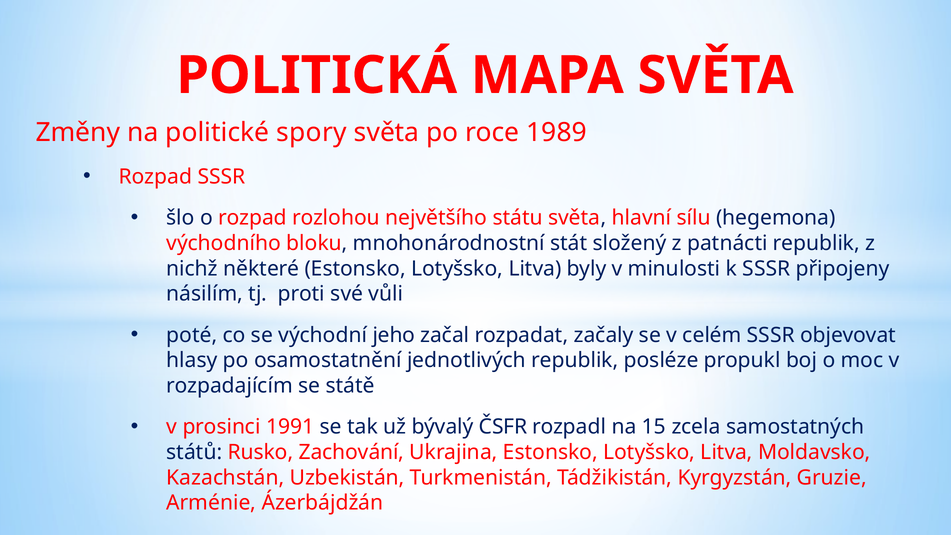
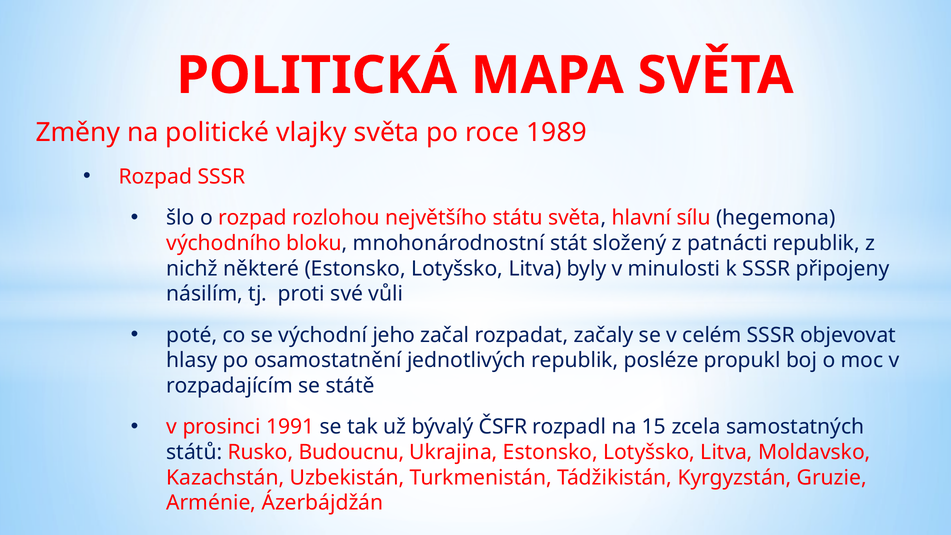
spory: spory -> vlajky
Zachování: Zachování -> Budoucnu
